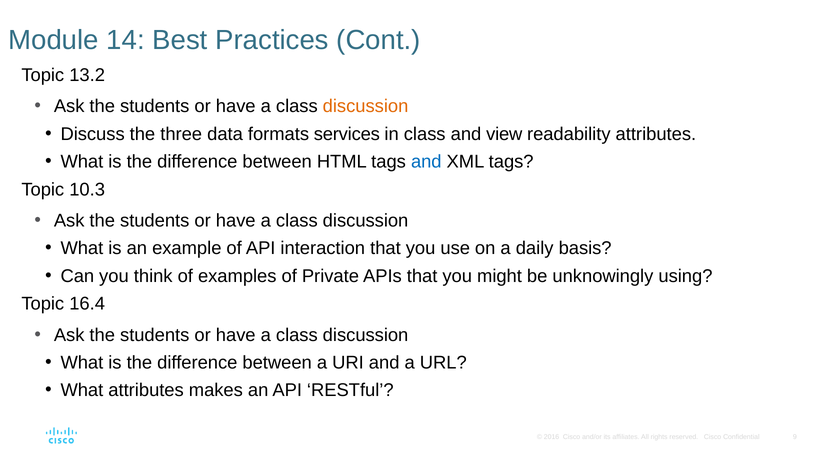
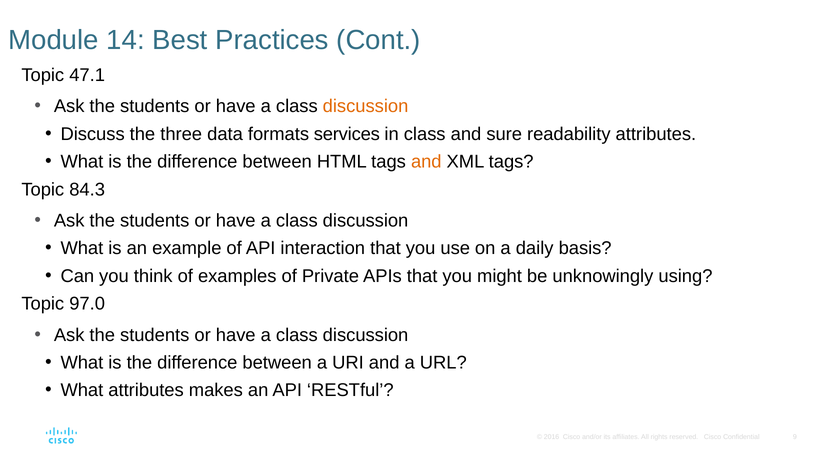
13.2: 13.2 -> 47.1
view: view -> sure
and at (426, 162) colour: blue -> orange
10.3: 10.3 -> 84.3
16.4: 16.4 -> 97.0
